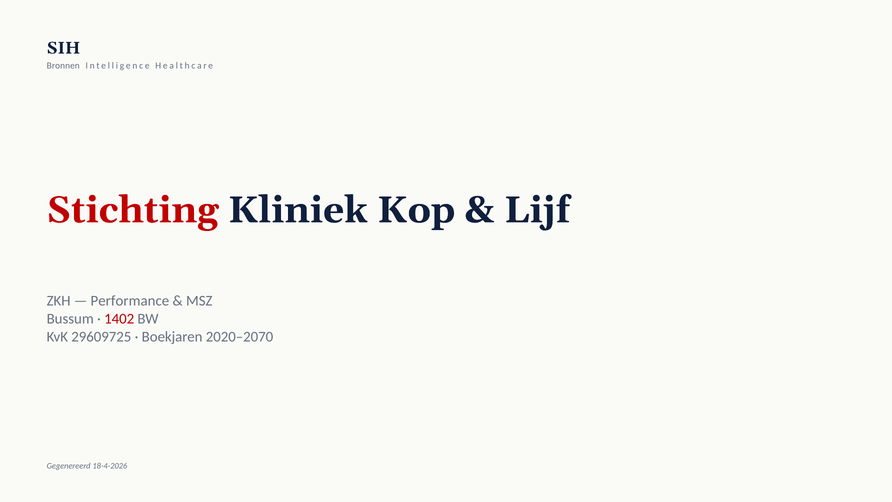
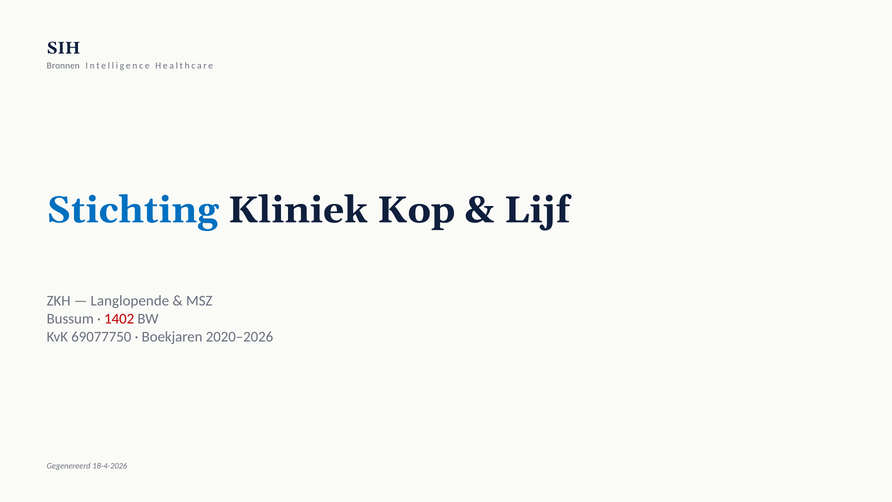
Stichting colour: red -> blue
Performance: Performance -> Langlopende
29609725: 29609725 -> 69077750
2020–2070: 2020–2070 -> 2020–2026
